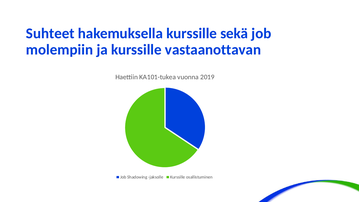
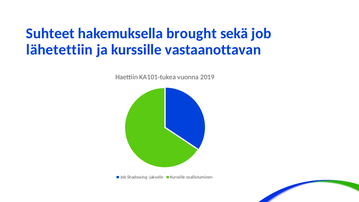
hakemuksella kurssille: kurssille -> brought
molempiin: molempiin -> lähetettiin
